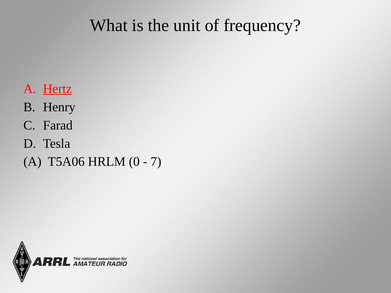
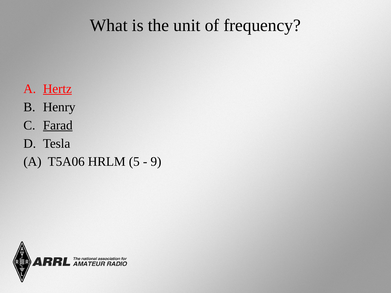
Farad underline: none -> present
0: 0 -> 5
7: 7 -> 9
